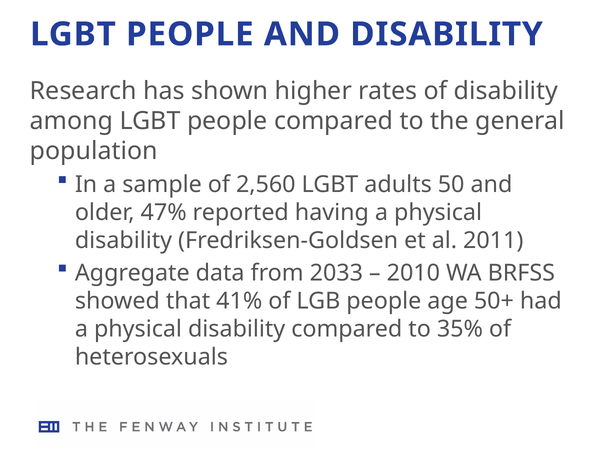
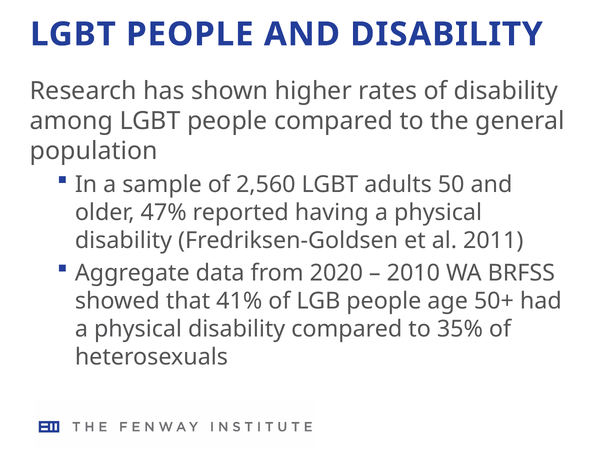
2033: 2033 -> 2020
